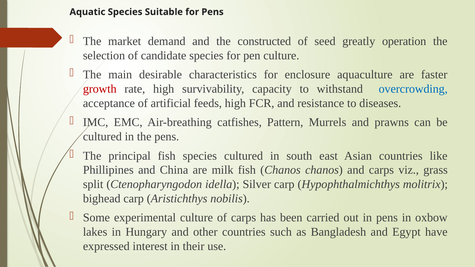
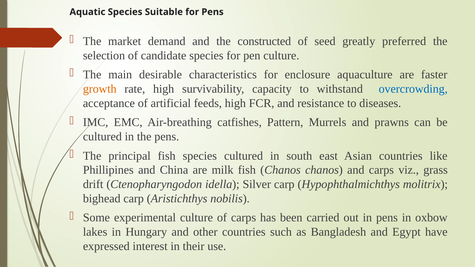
operation: operation -> preferred
growth colour: red -> orange
split: split -> drift
